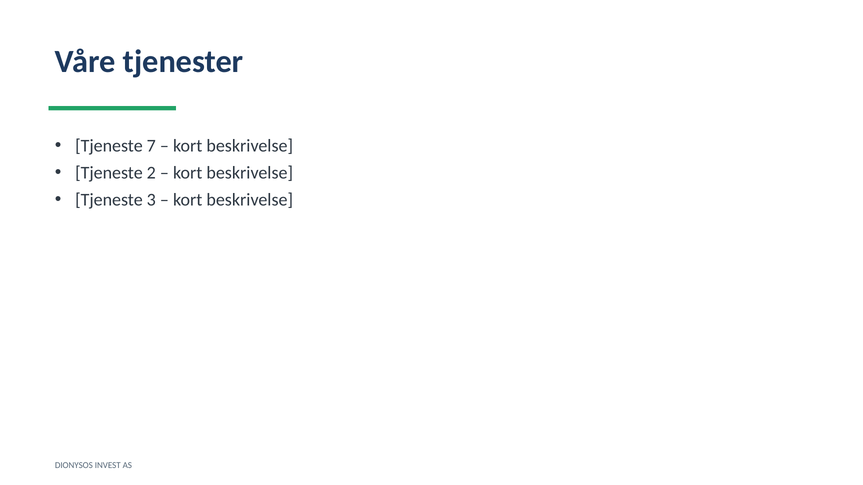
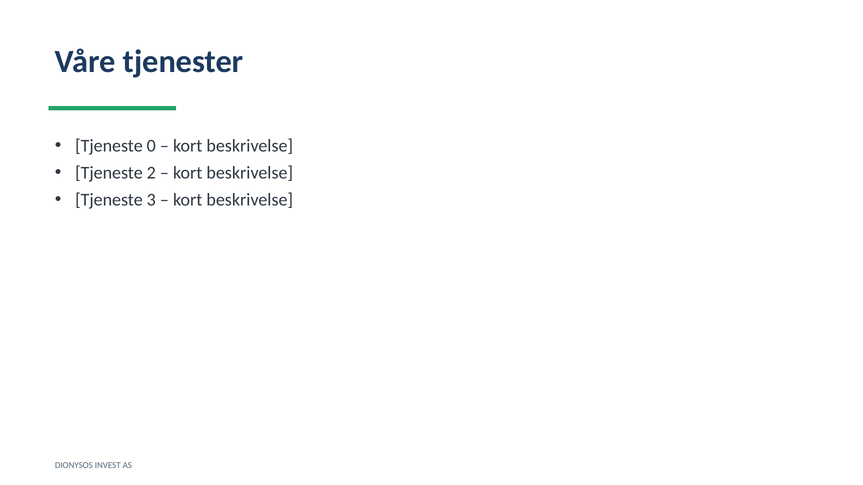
7: 7 -> 0
